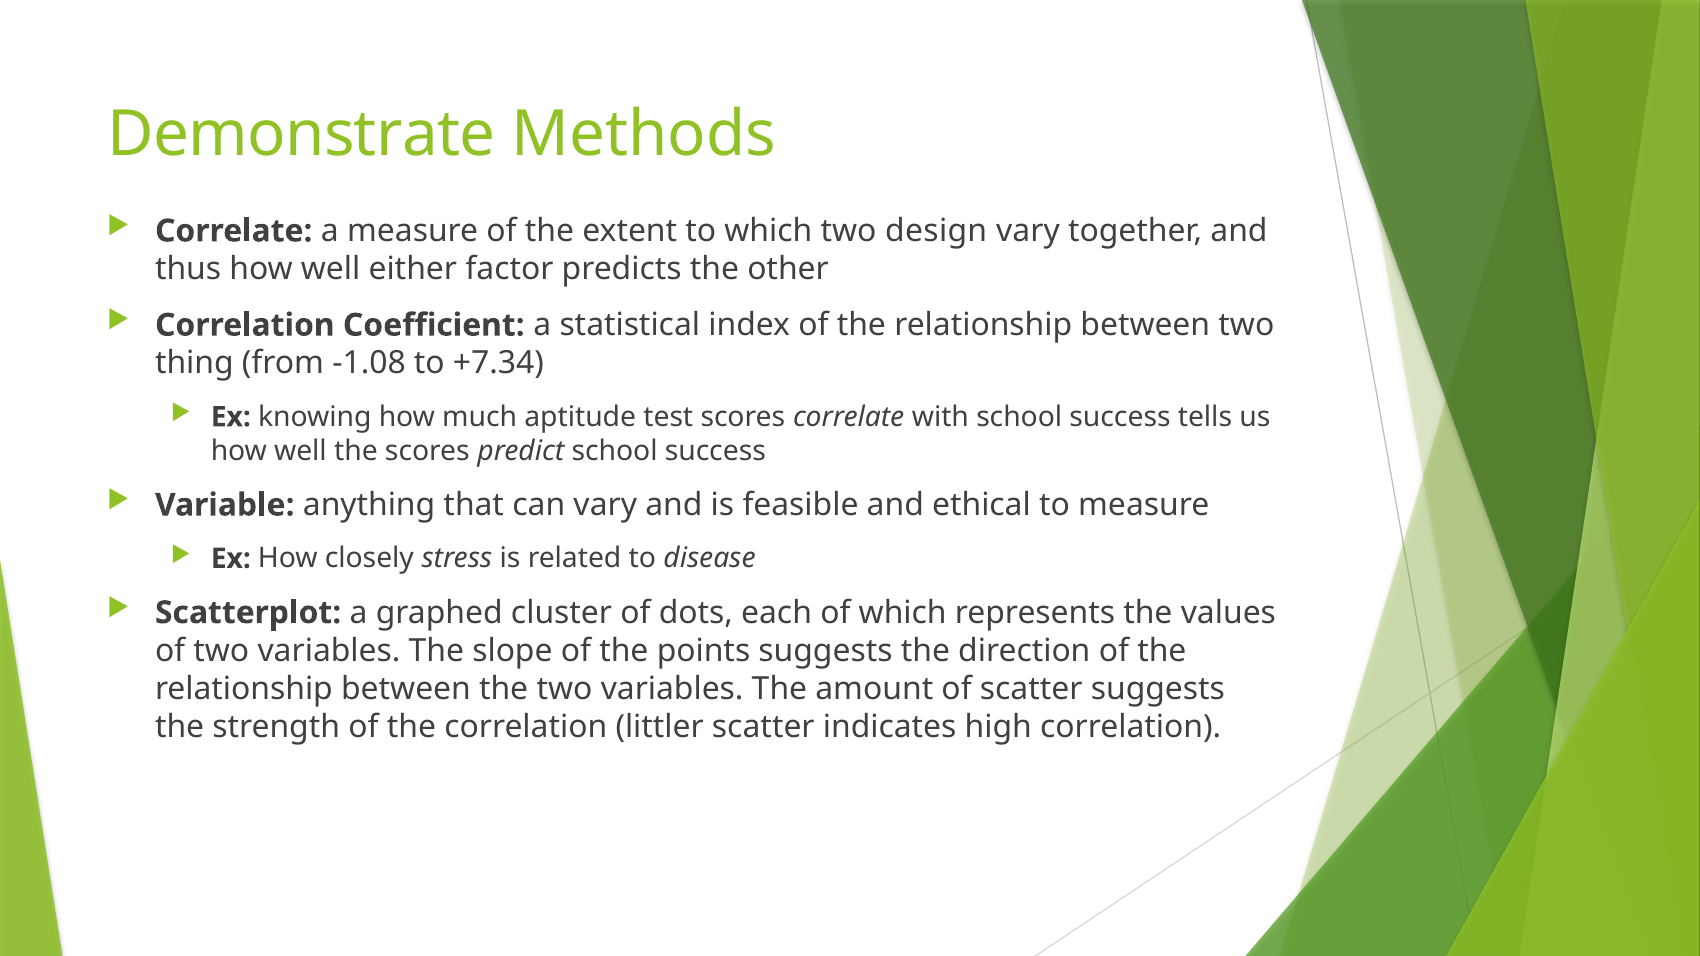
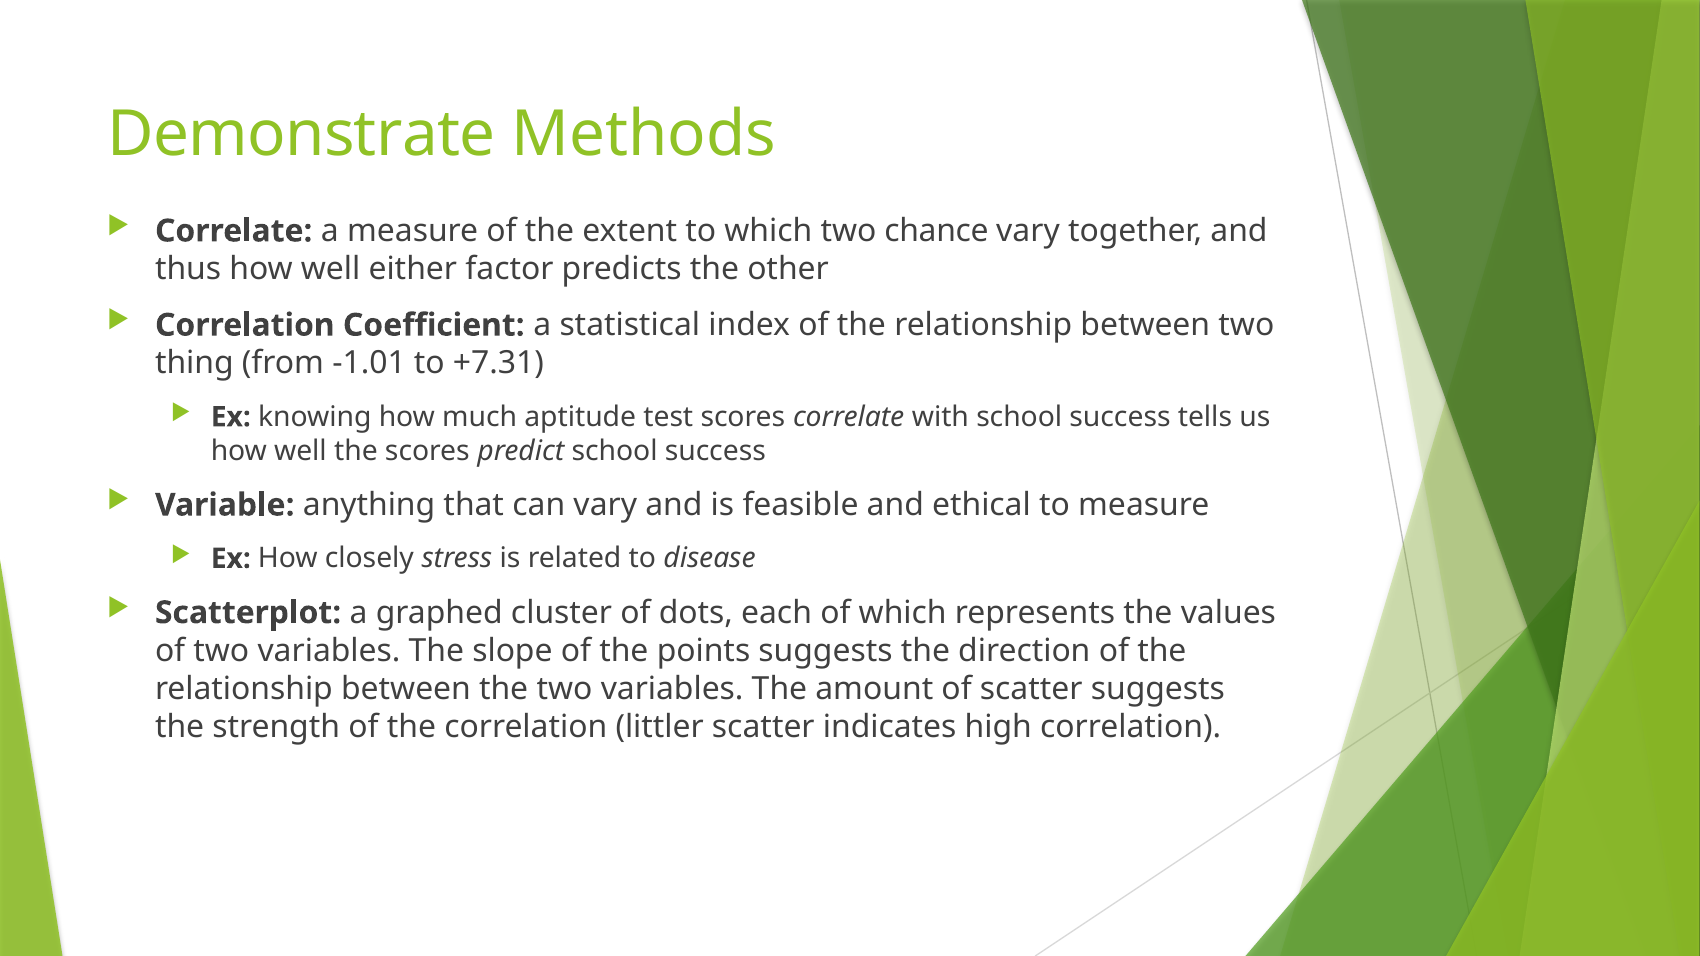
design: design -> chance
-1.08: -1.08 -> -1.01
+7.34: +7.34 -> +7.31
